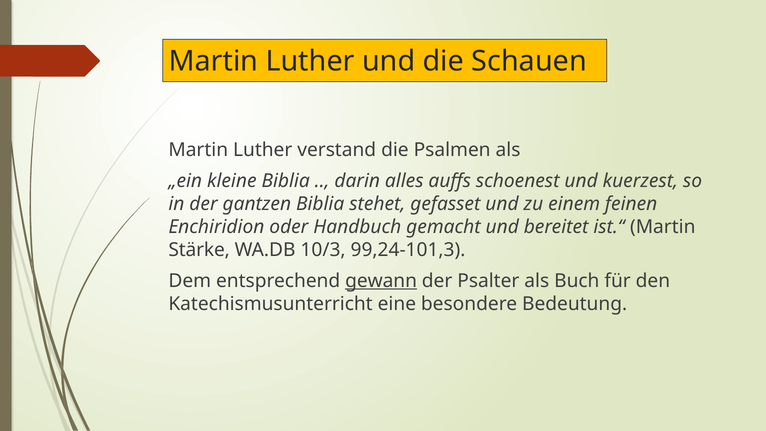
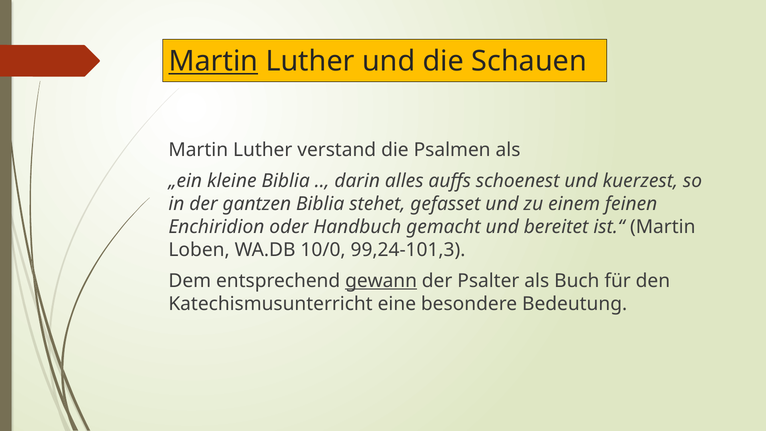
Martin at (213, 61) underline: none -> present
Stärke: Stärke -> Loben
10/3: 10/3 -> 10/0
